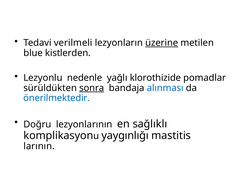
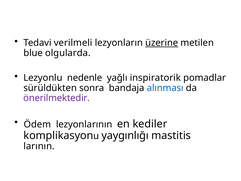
kistlerden: kistlerden -> olgularda
klorothizide: klorothizide -> inspiratorik
sonra underline: present -> none
önerilmektedir colour: blue -> purple
Doğru: Doğru -> Ödem
sağlıklı: sağlıklı -> kediler
